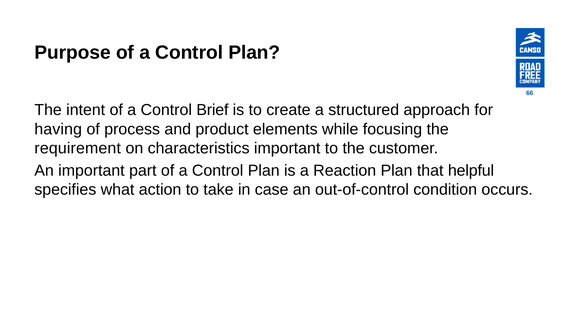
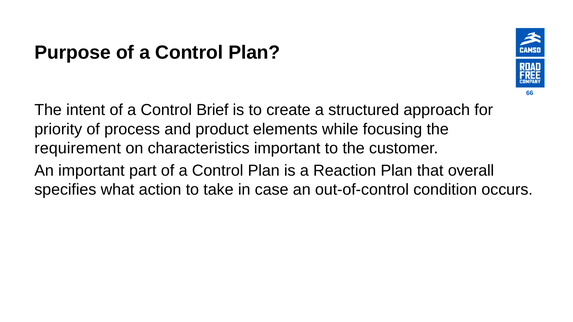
having: having -> priority
helpful: helpful -> overall
